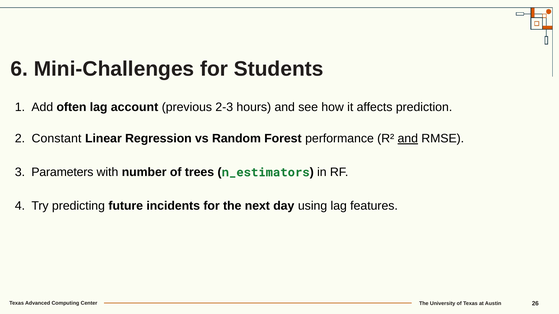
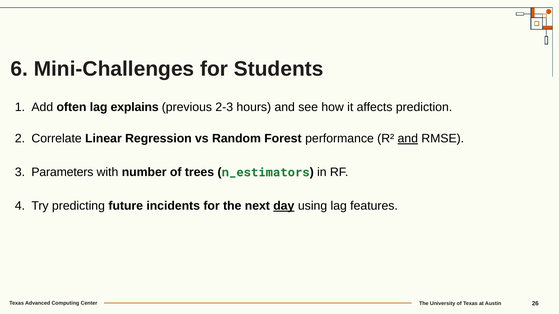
account: account -> explains
Constant: Constant -> Correlate
day underline: none -> present
